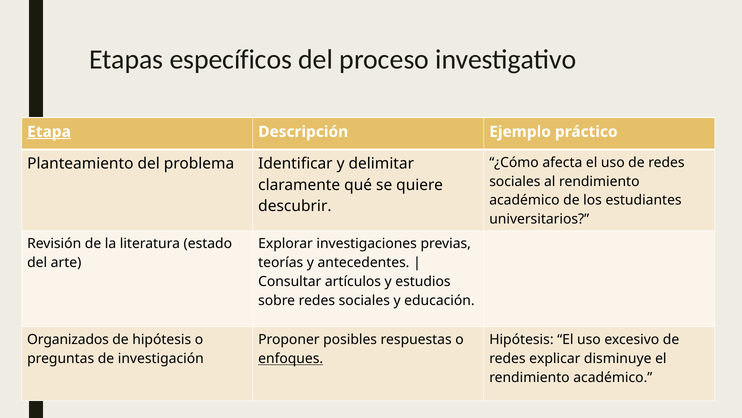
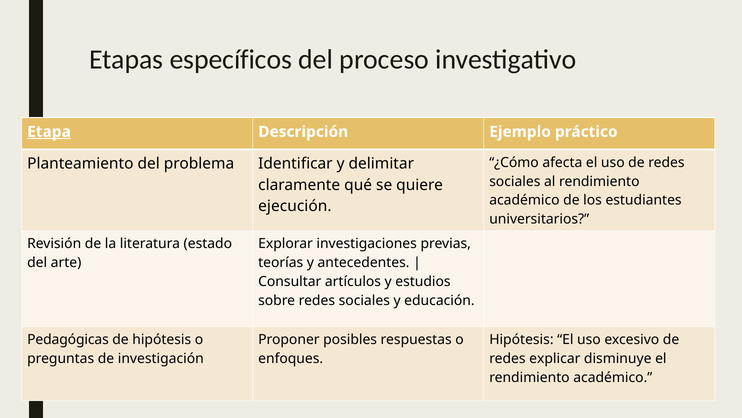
descubrir: descubrir -> ejecución
Organizados: Organizados -> Pedagógicas
enfoques underline: present -> none
